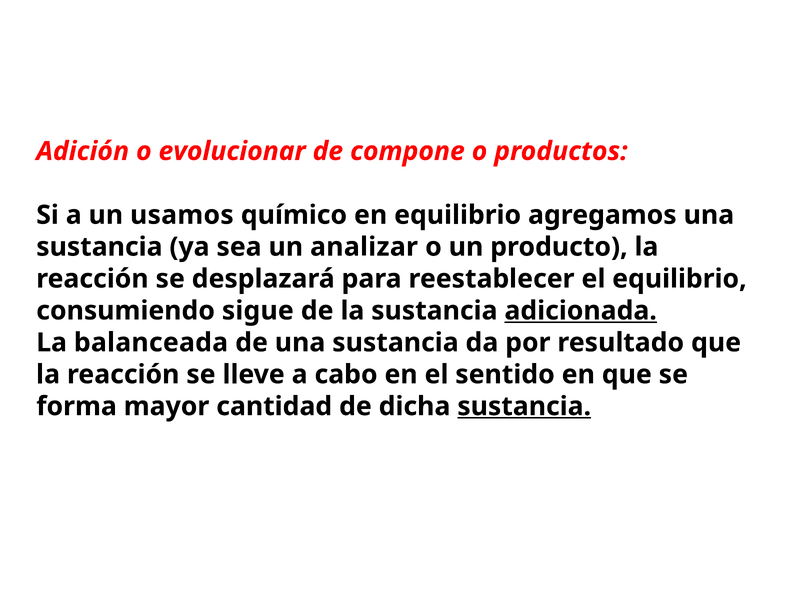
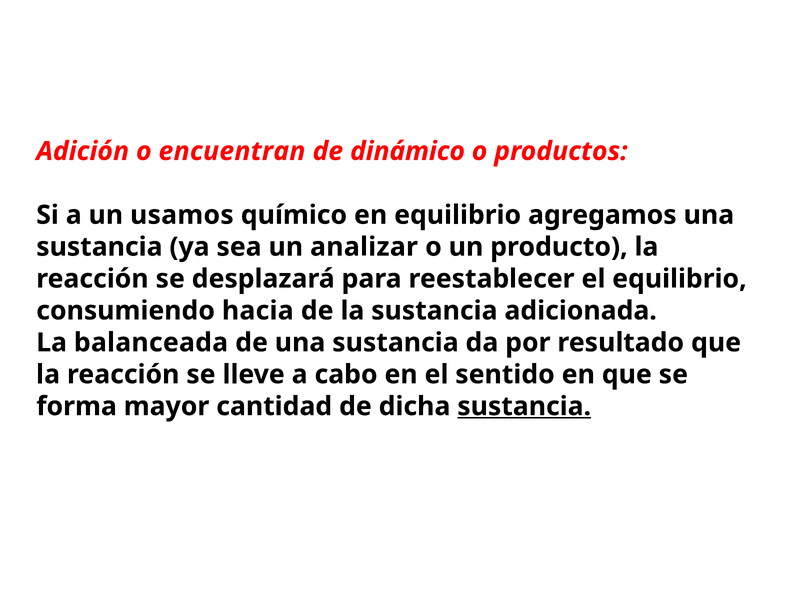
evolucionar: evolucionar -> encuentran
compone: compone -> dinámico
sigue: sigue -> hacia
adicionada underline: present -> none
